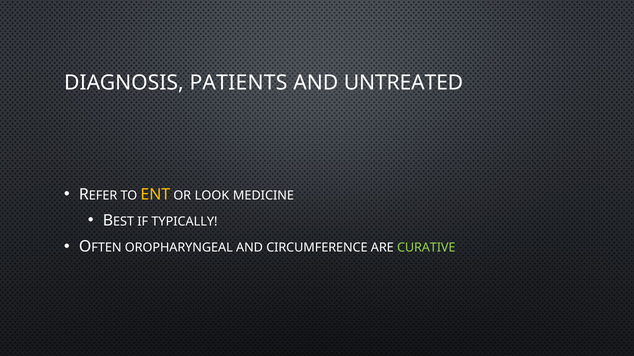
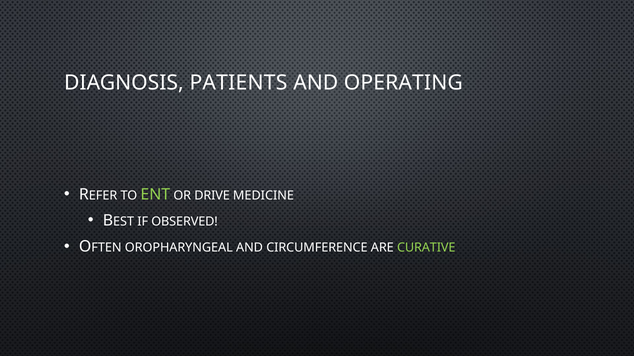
UNTREATED: UNTREATED -> OPERATING
ENT colour: yellow -> light green
LOOK: LOOK -> DRIVE
TYPICALLY: TYPICALLY -> OBSERVED
